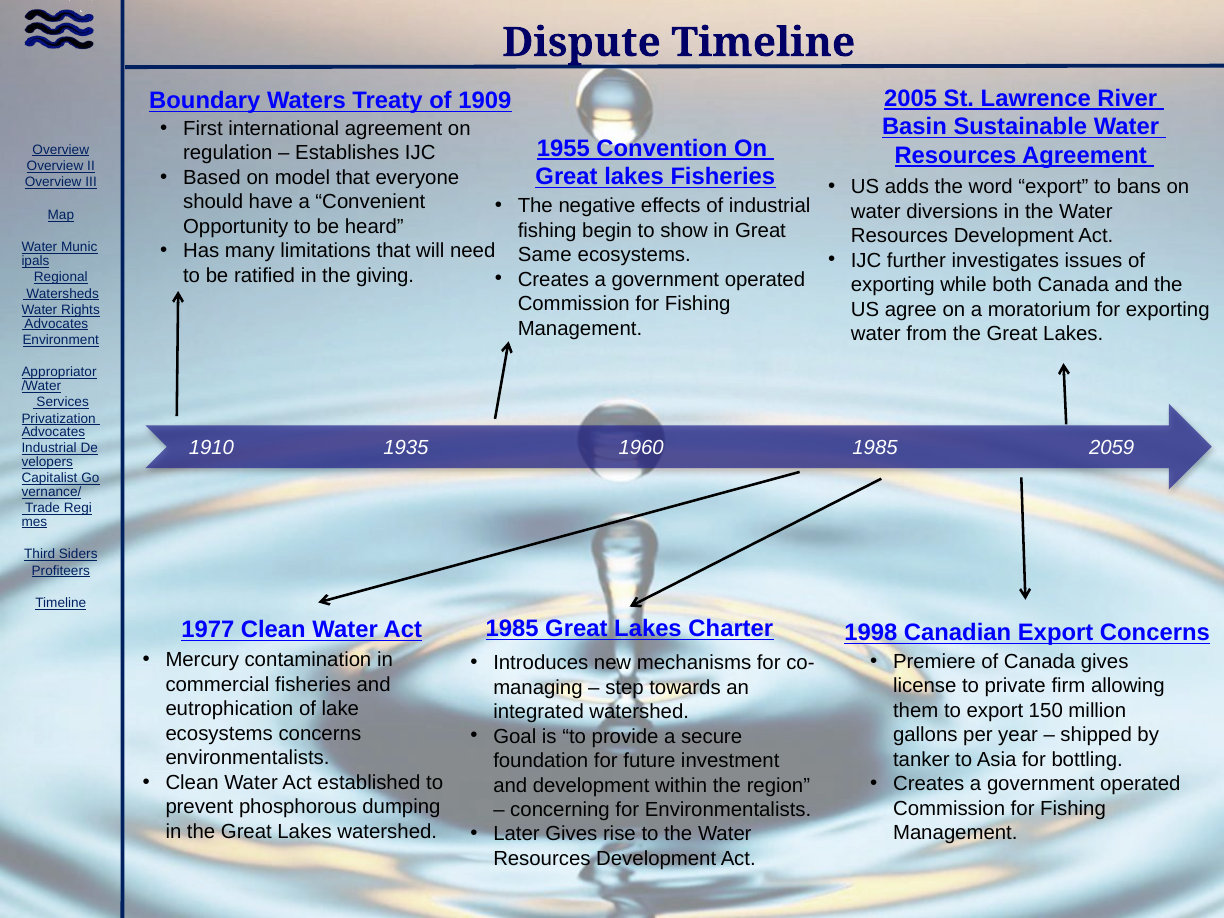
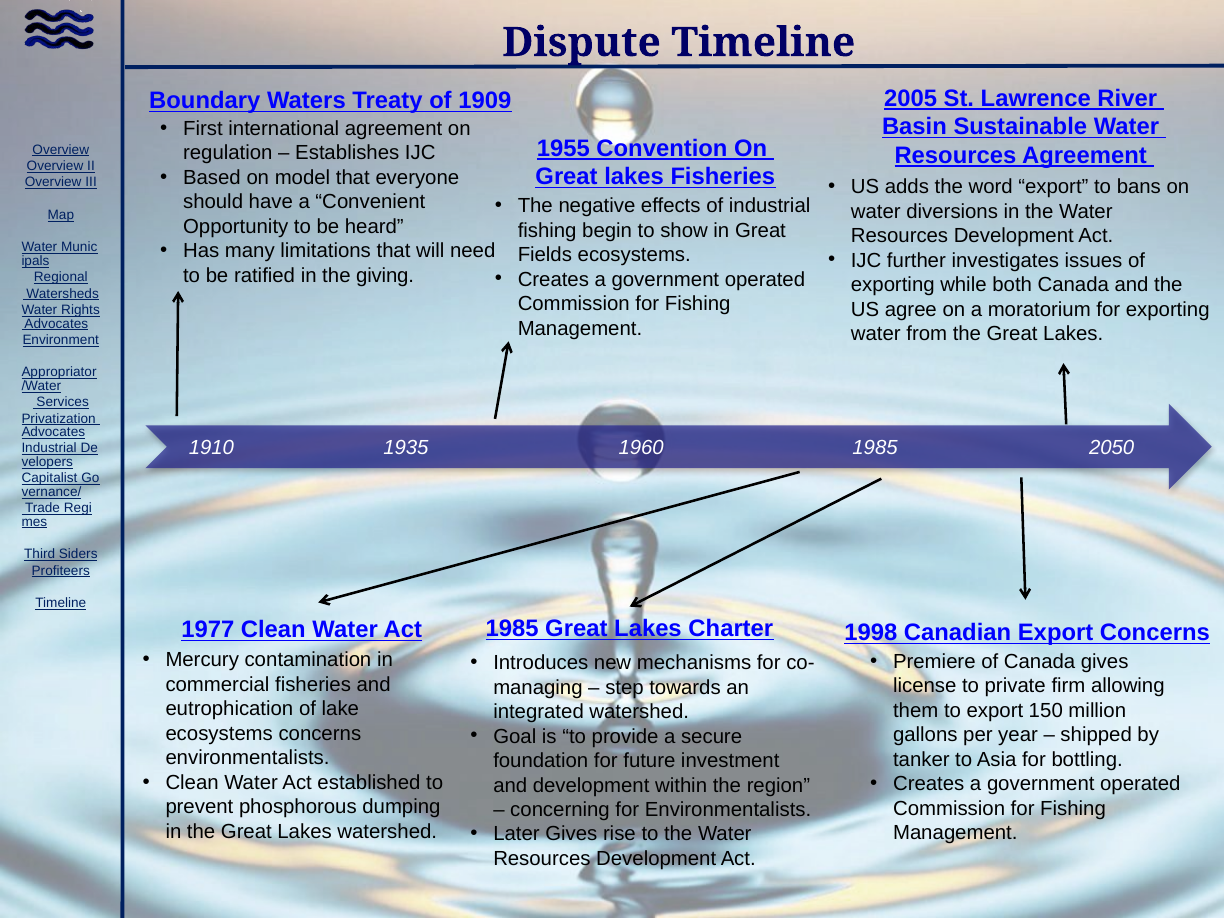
Same: Same -> Fields
2059: 2059 -> 2050
